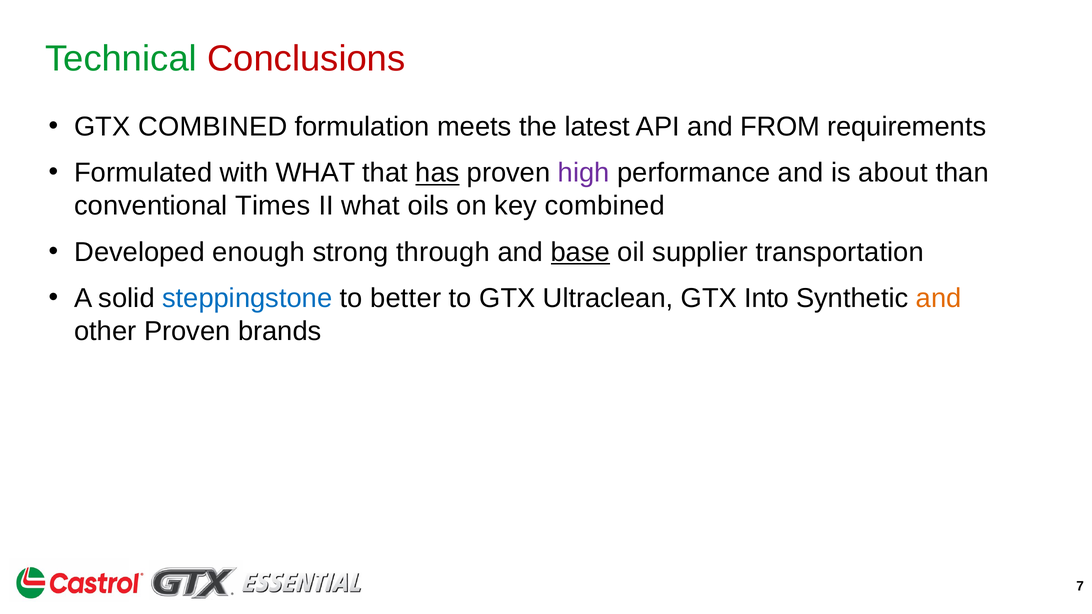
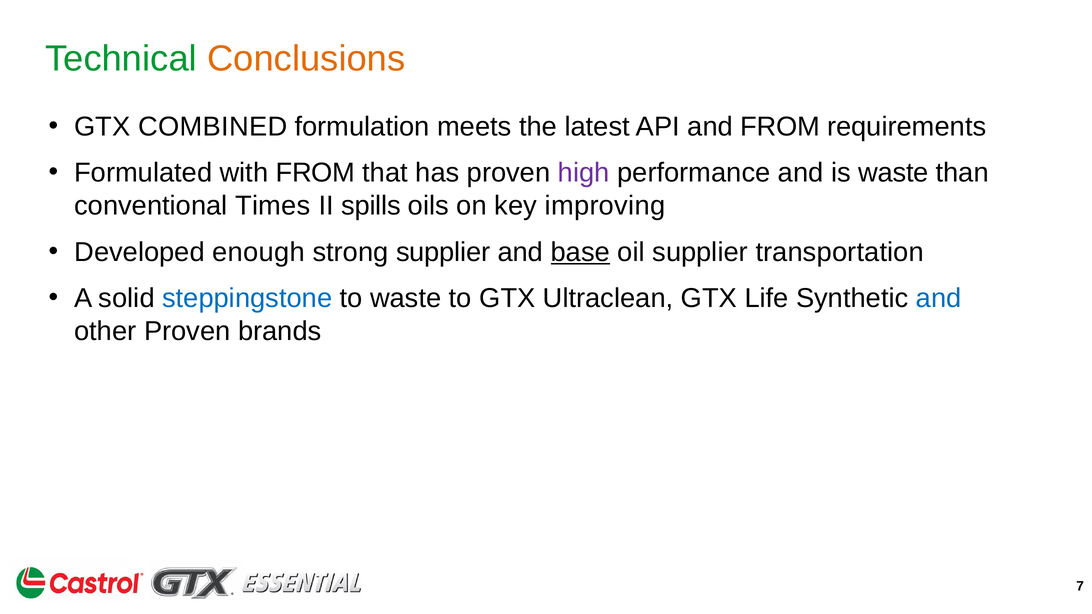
Conclusions colour: red -> orange
with WHAT: WHAT -> FROM
has underline: present -> none
is about: about -> waste
II what: what -> spills
key combined: combined -> improving
strong through: through -> supplier
to better: better -> waste
Into: Into -> Life
and at (939, 299) colour: orange -> blue
